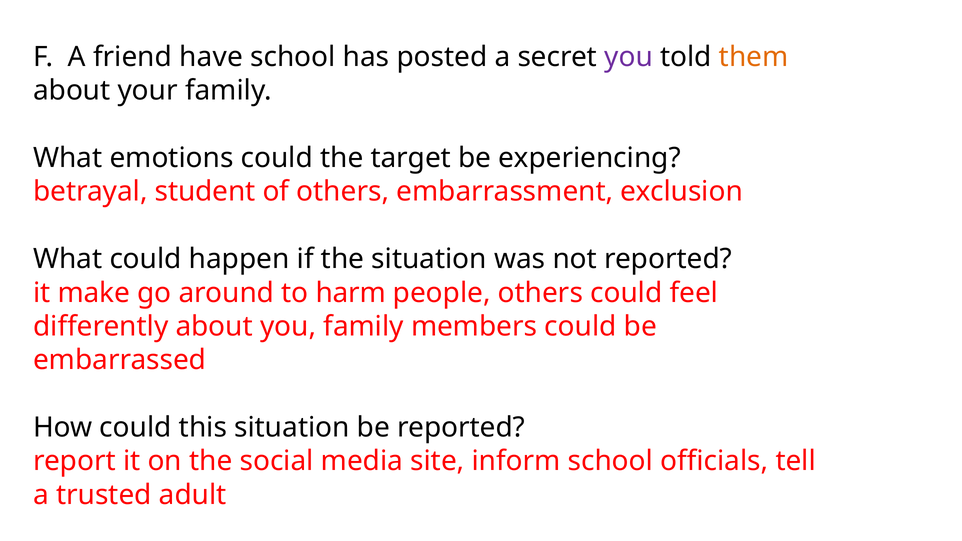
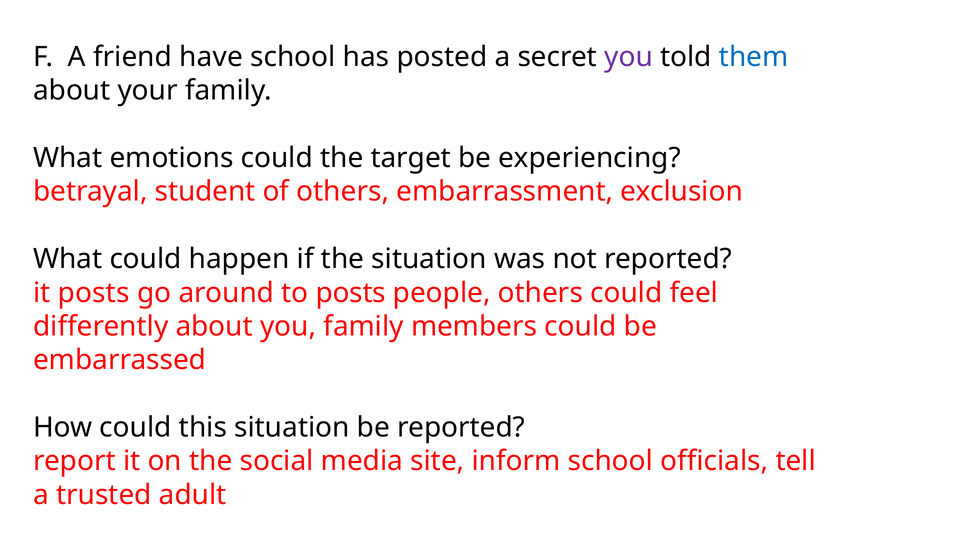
them colour: orange -> blue
it make: make -> posts
to harm: harm -> posts
